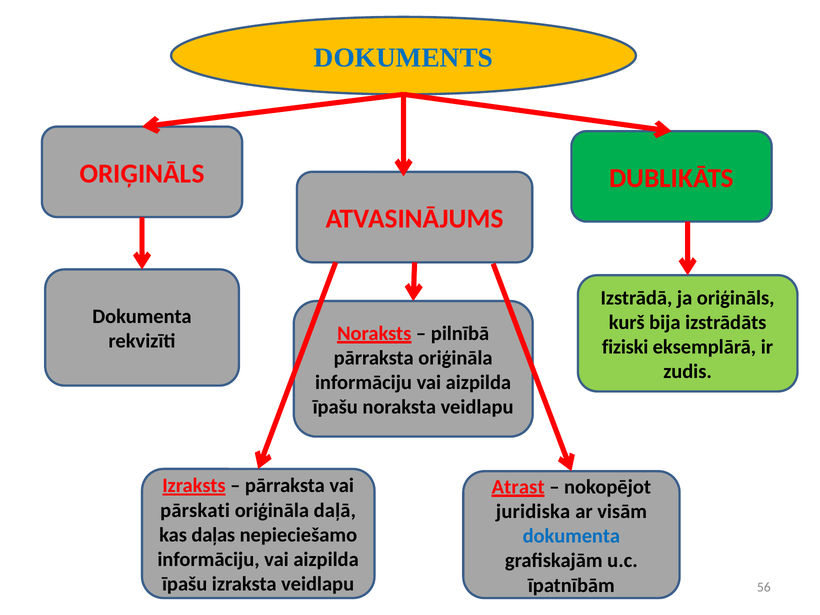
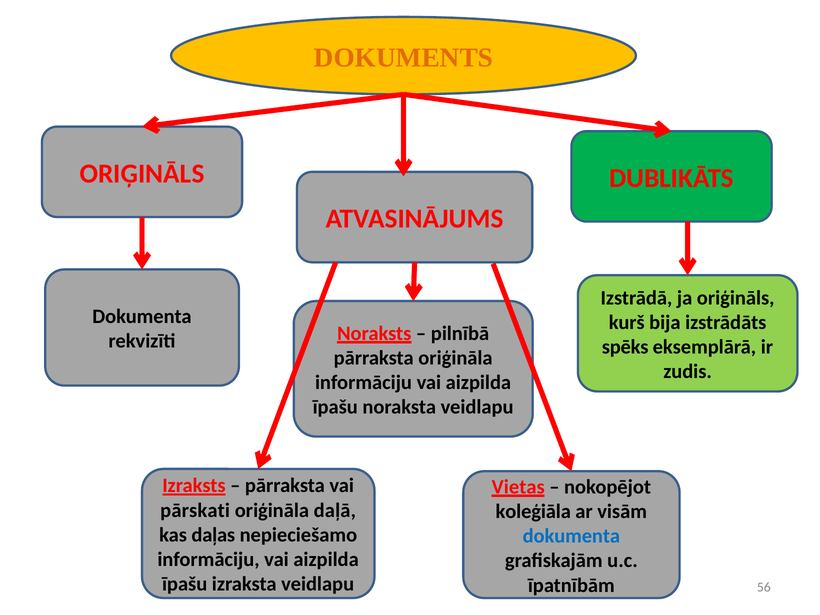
DOKUMENTS colour: blue -> orange
fiziski: fiziski -> spēks
Atrast: Atrast -> Vietas
juridiska: juridiska -> koleģiāla
